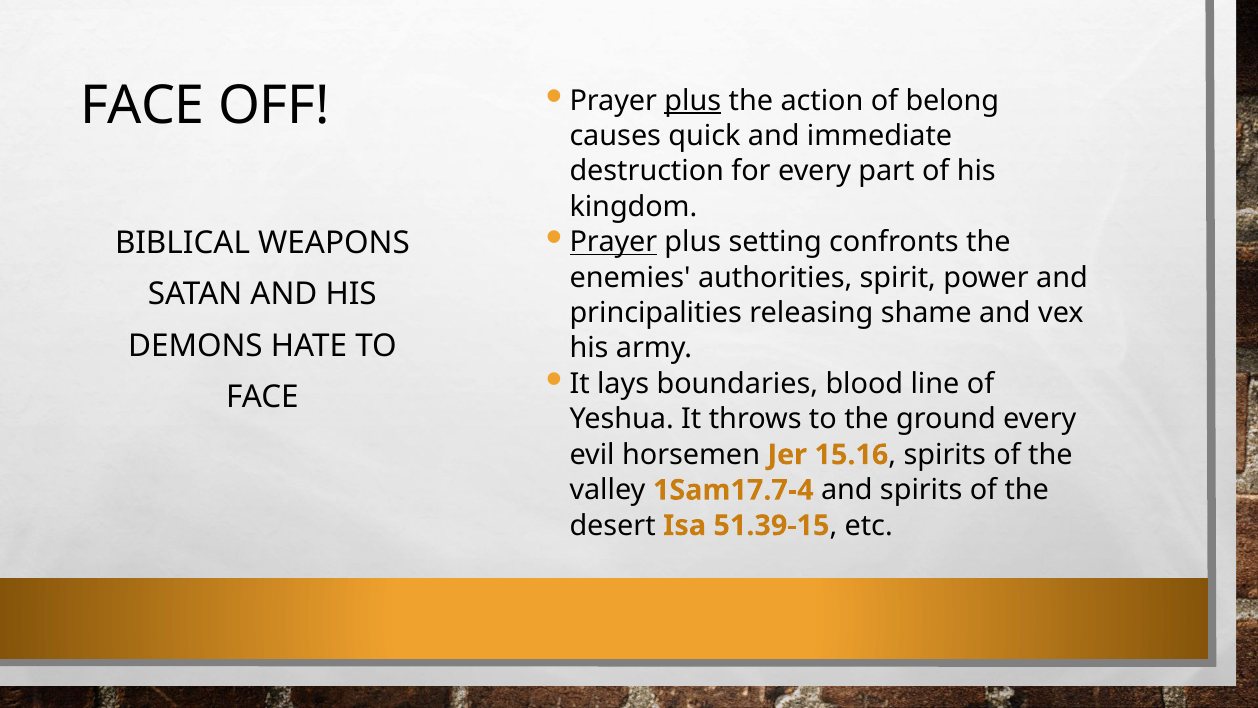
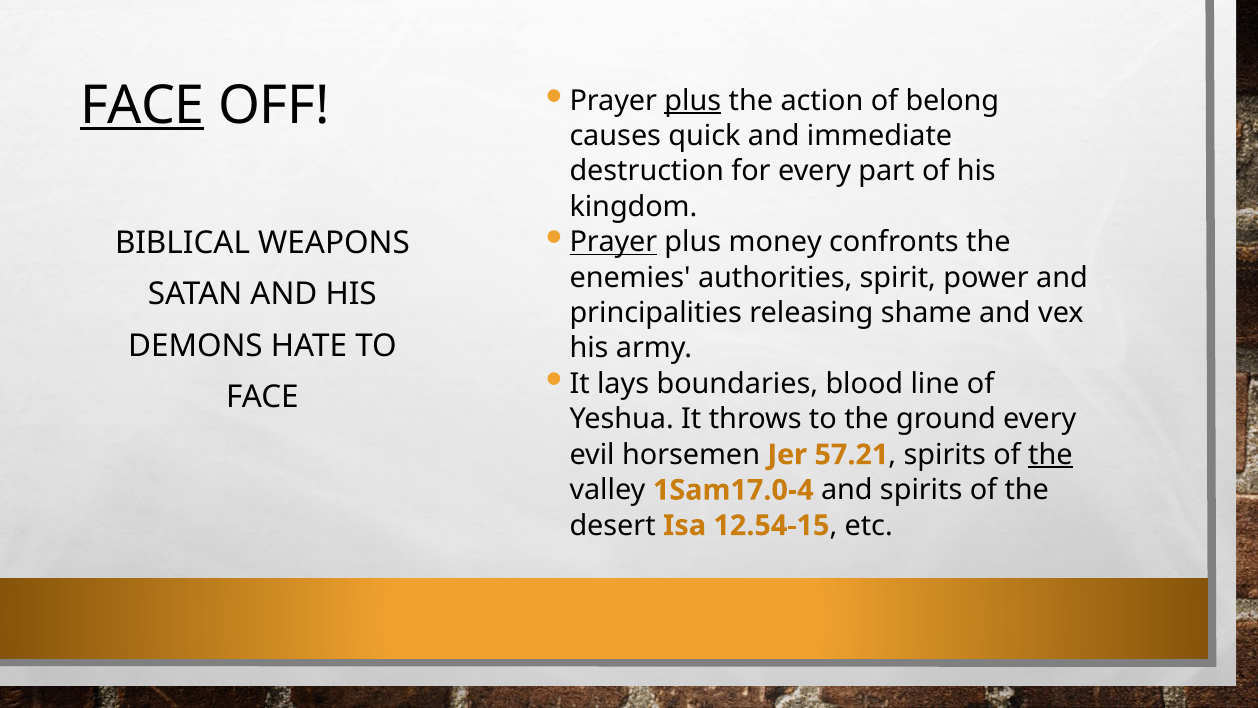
FACE at (142, 105) underline: none -> present
setting: setting -> money
15.16: 15.16 -> 57.21
the at (1050, 454) underline: none -> present
1Sam17.7-4: 1Sam17.7-4 -> 1Sam17.0-4
51.39-15: 51.39-15 -> 12.54-15
